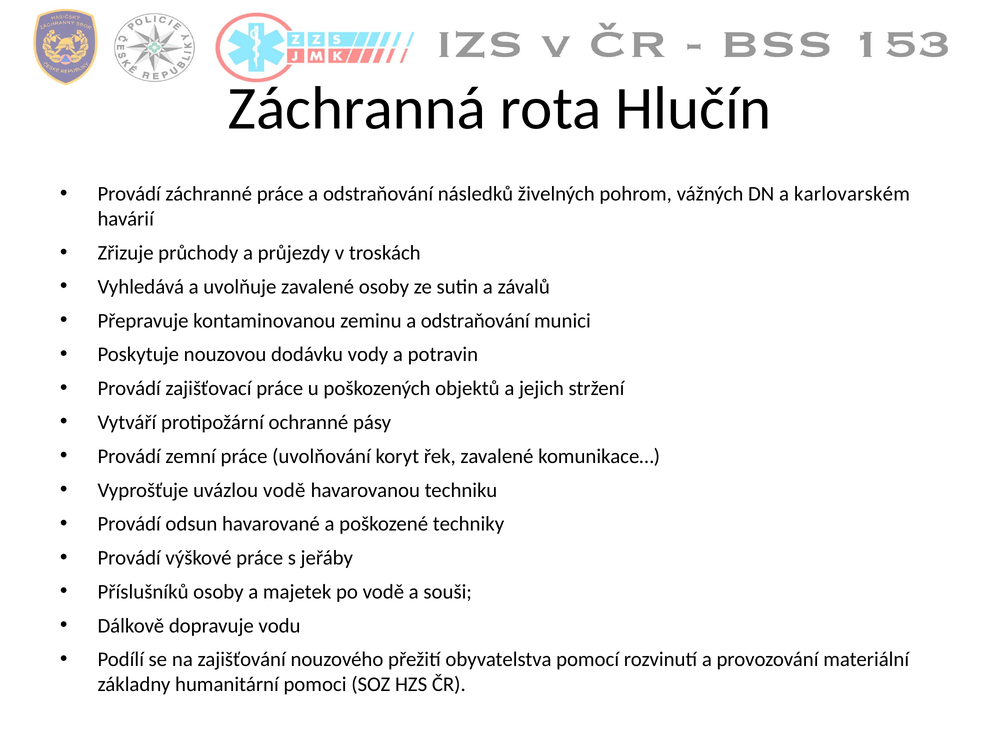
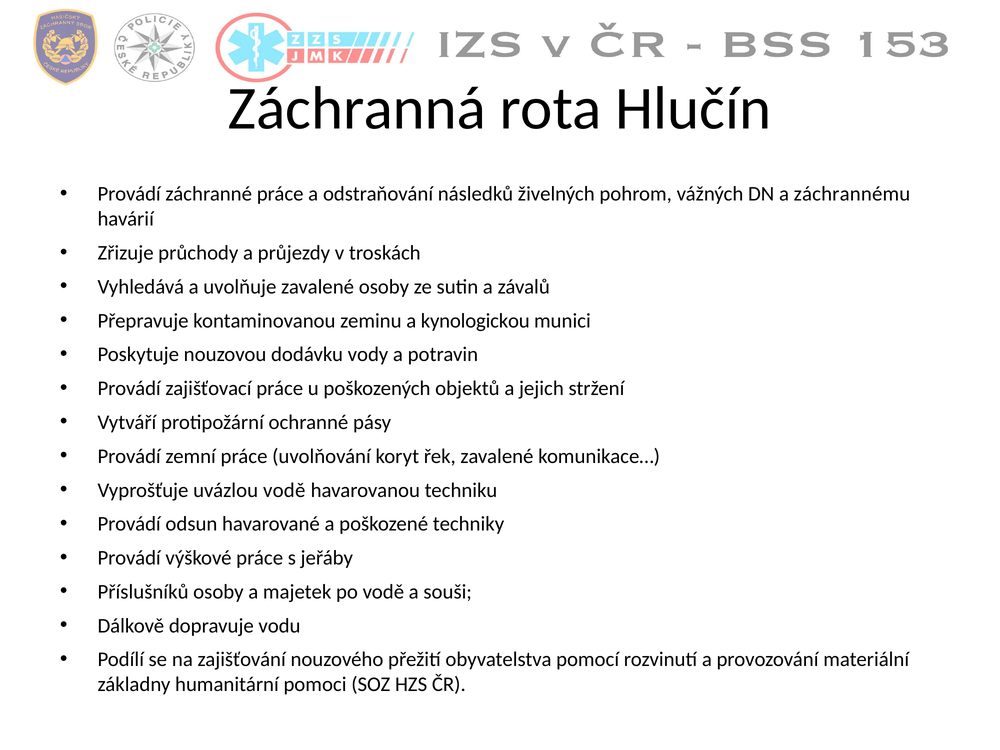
karlovarském: karlovarském -> záchrannému
zeminu a odstraňování: odstraňování -> kynologickou
